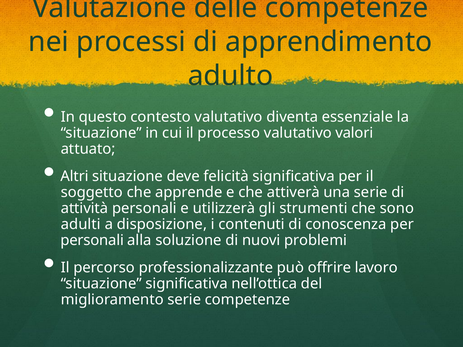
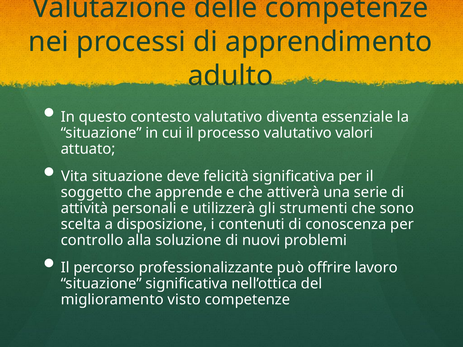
Altri: Altri -> Vita
adulti: adulti -> scelta
personali at (92, 240): personali -> controllo
miglioramento serie: serie -> visto
